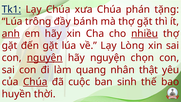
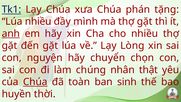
Lúa trông: trông -> nhiều
bánh: bánh -> mình
nhiều at (145, 34) underline: present -> none
nguyện at (45, 58) underline: present -> none
hãy nguyện: nguyện -> chuyển
quang: quang -> chúng
cuộc: cuộc -> toàn
